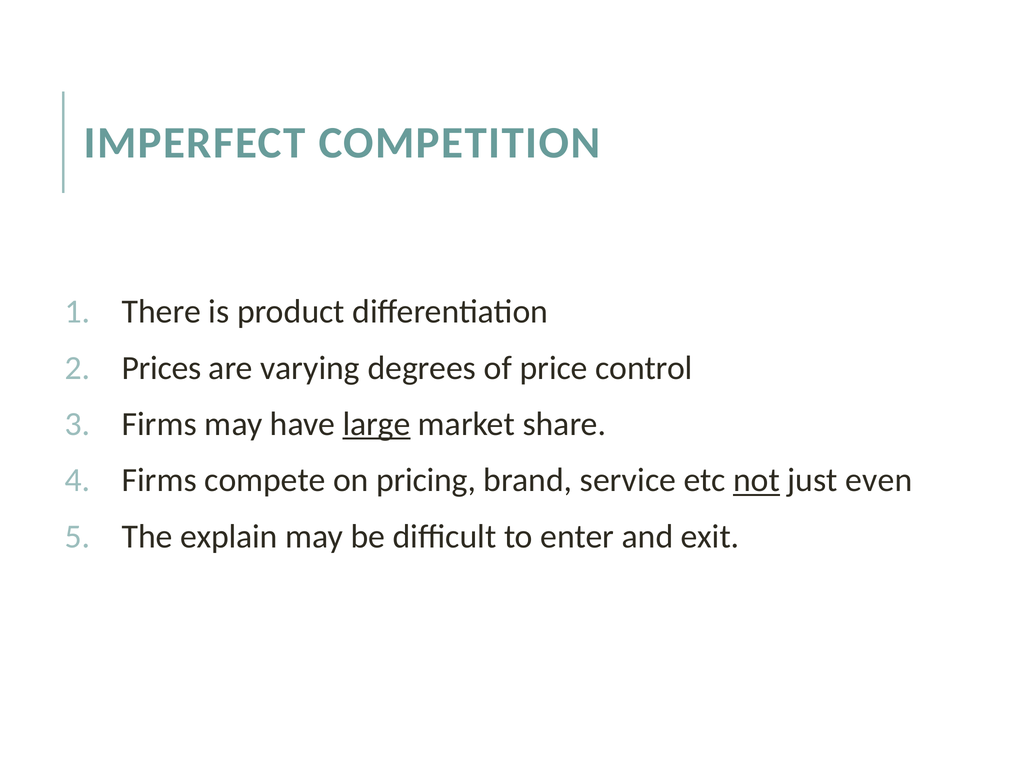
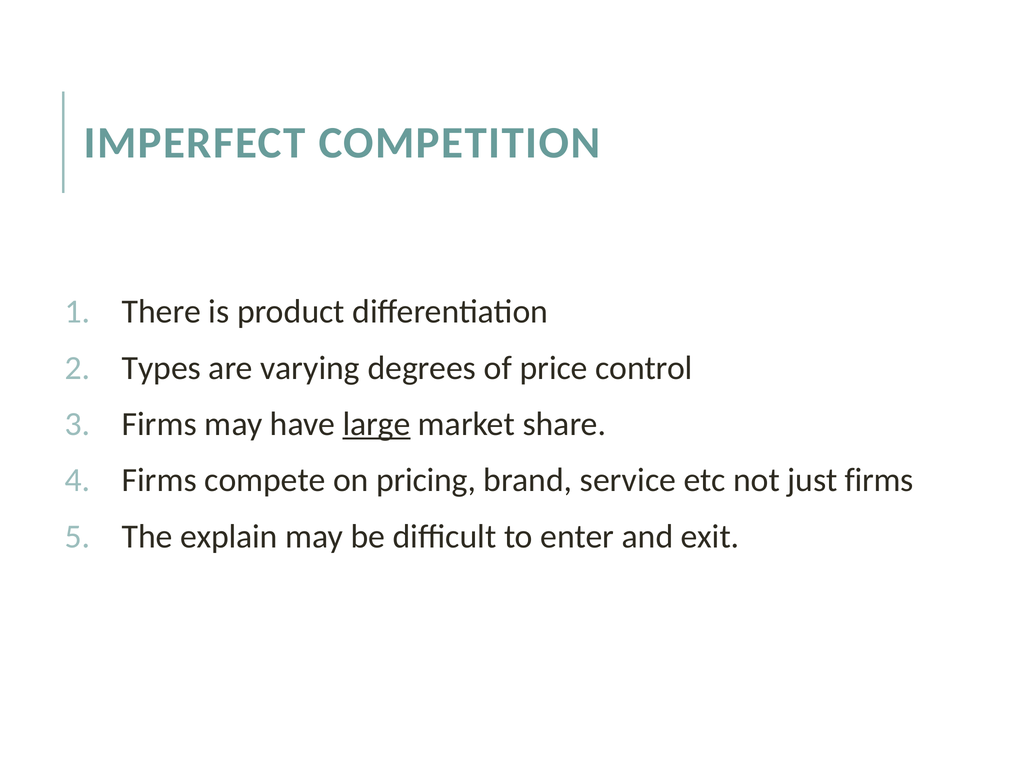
Prices: Prices -> Types
not underline: present -> none
just even: even -> firms
